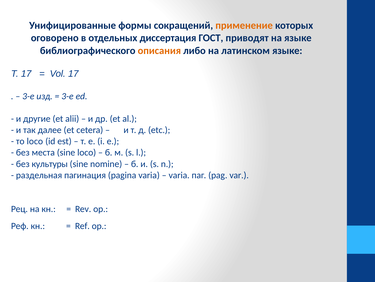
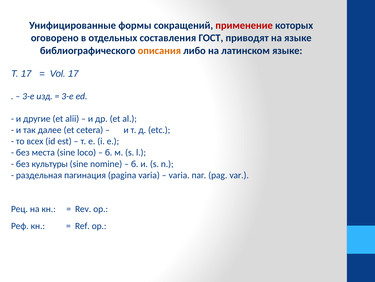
применение colour: orange -> red
диссертация: диссертация -> составления
то loco: loco -> всех
